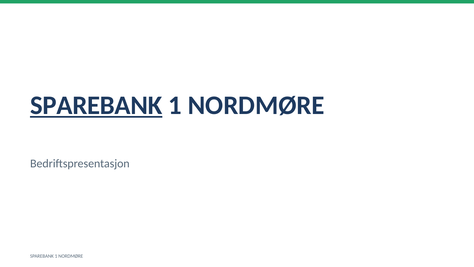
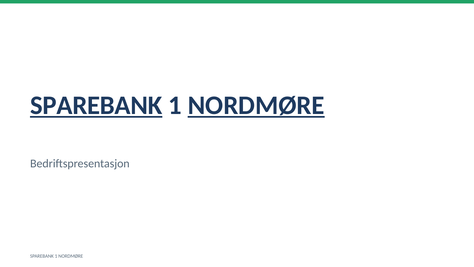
NORDMØRE at (256, 105) underline: none -> present
